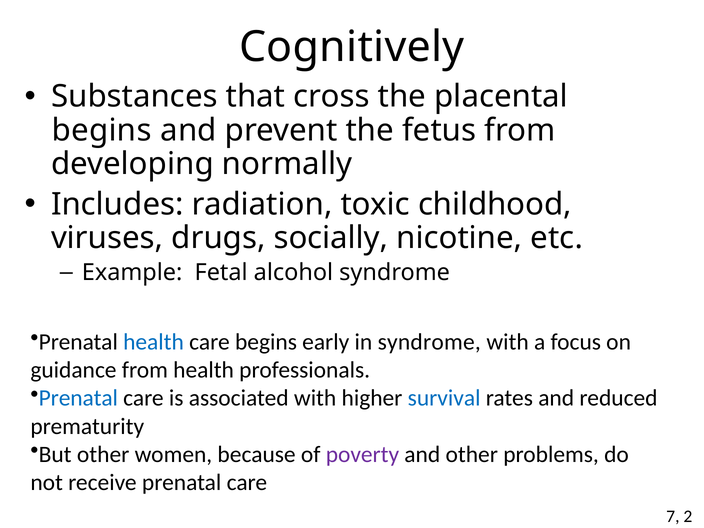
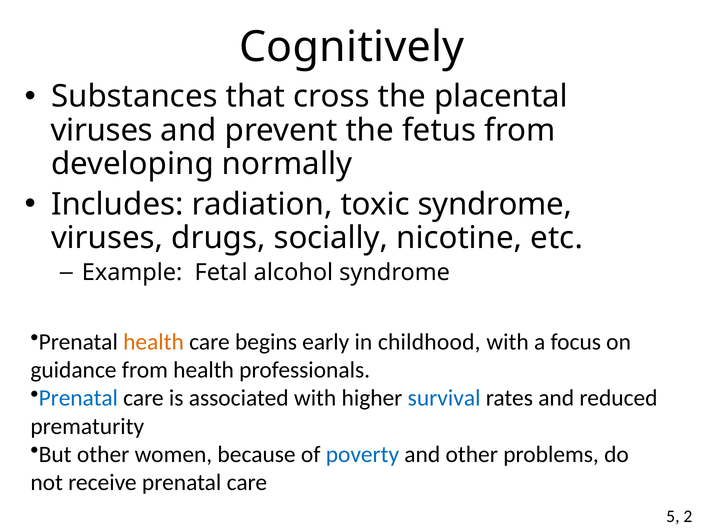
begins at (102, 130): begins -> viruses
toxic childhood: childhood -> syndrome
health at (154, 342) colour: blue -> orange
in syndrome: syndrome -> childhood
poverty colour: purple -> blue
7: 7 -> 5
